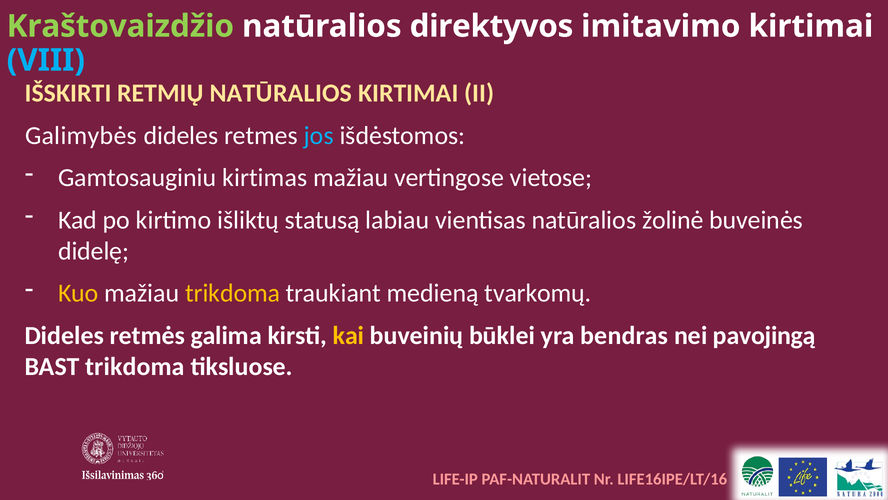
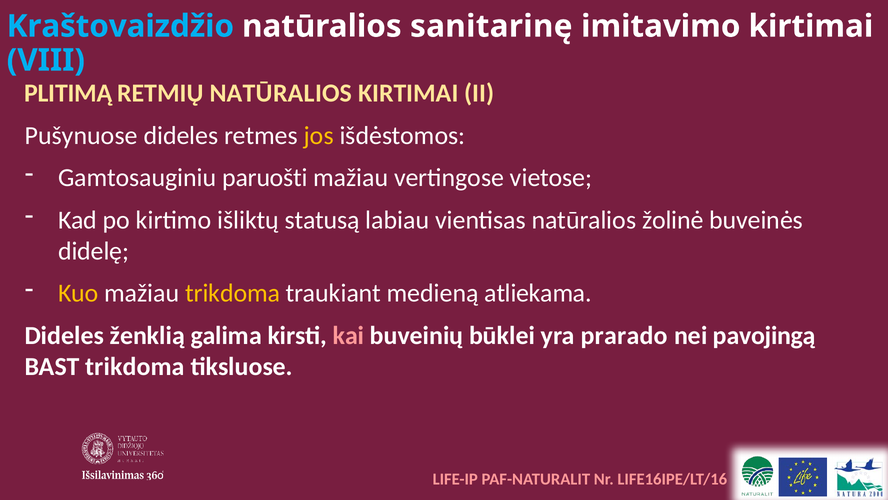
Kraštovaizdžio colour: light green -> light blue
direktyvos: direktyvos -> sanitarinę
IŠSKIRTI: IŠSKIRTI -> PLITIMĄ
Galimybės: Galimybės -> Pušynuose
jos colour: light blue -> yellow
kirtimas: kirtimas -> paruošti
tvarkomų: tvarkomų -> atliekama
retmės: retmės -> ženklią
kai colour: yellow -> pink
bendras: bendras -> prarado
